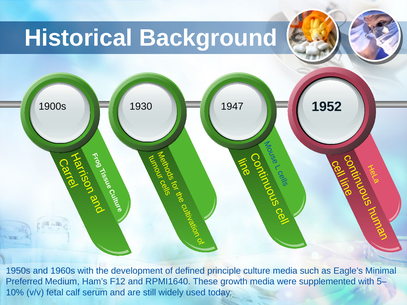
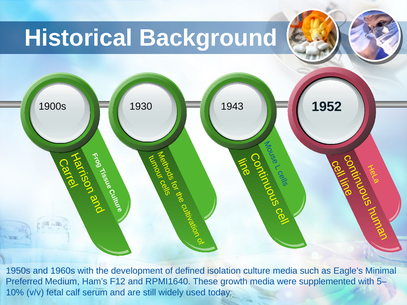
1947: 1947 -> 1943
principle: principle -> isolation
